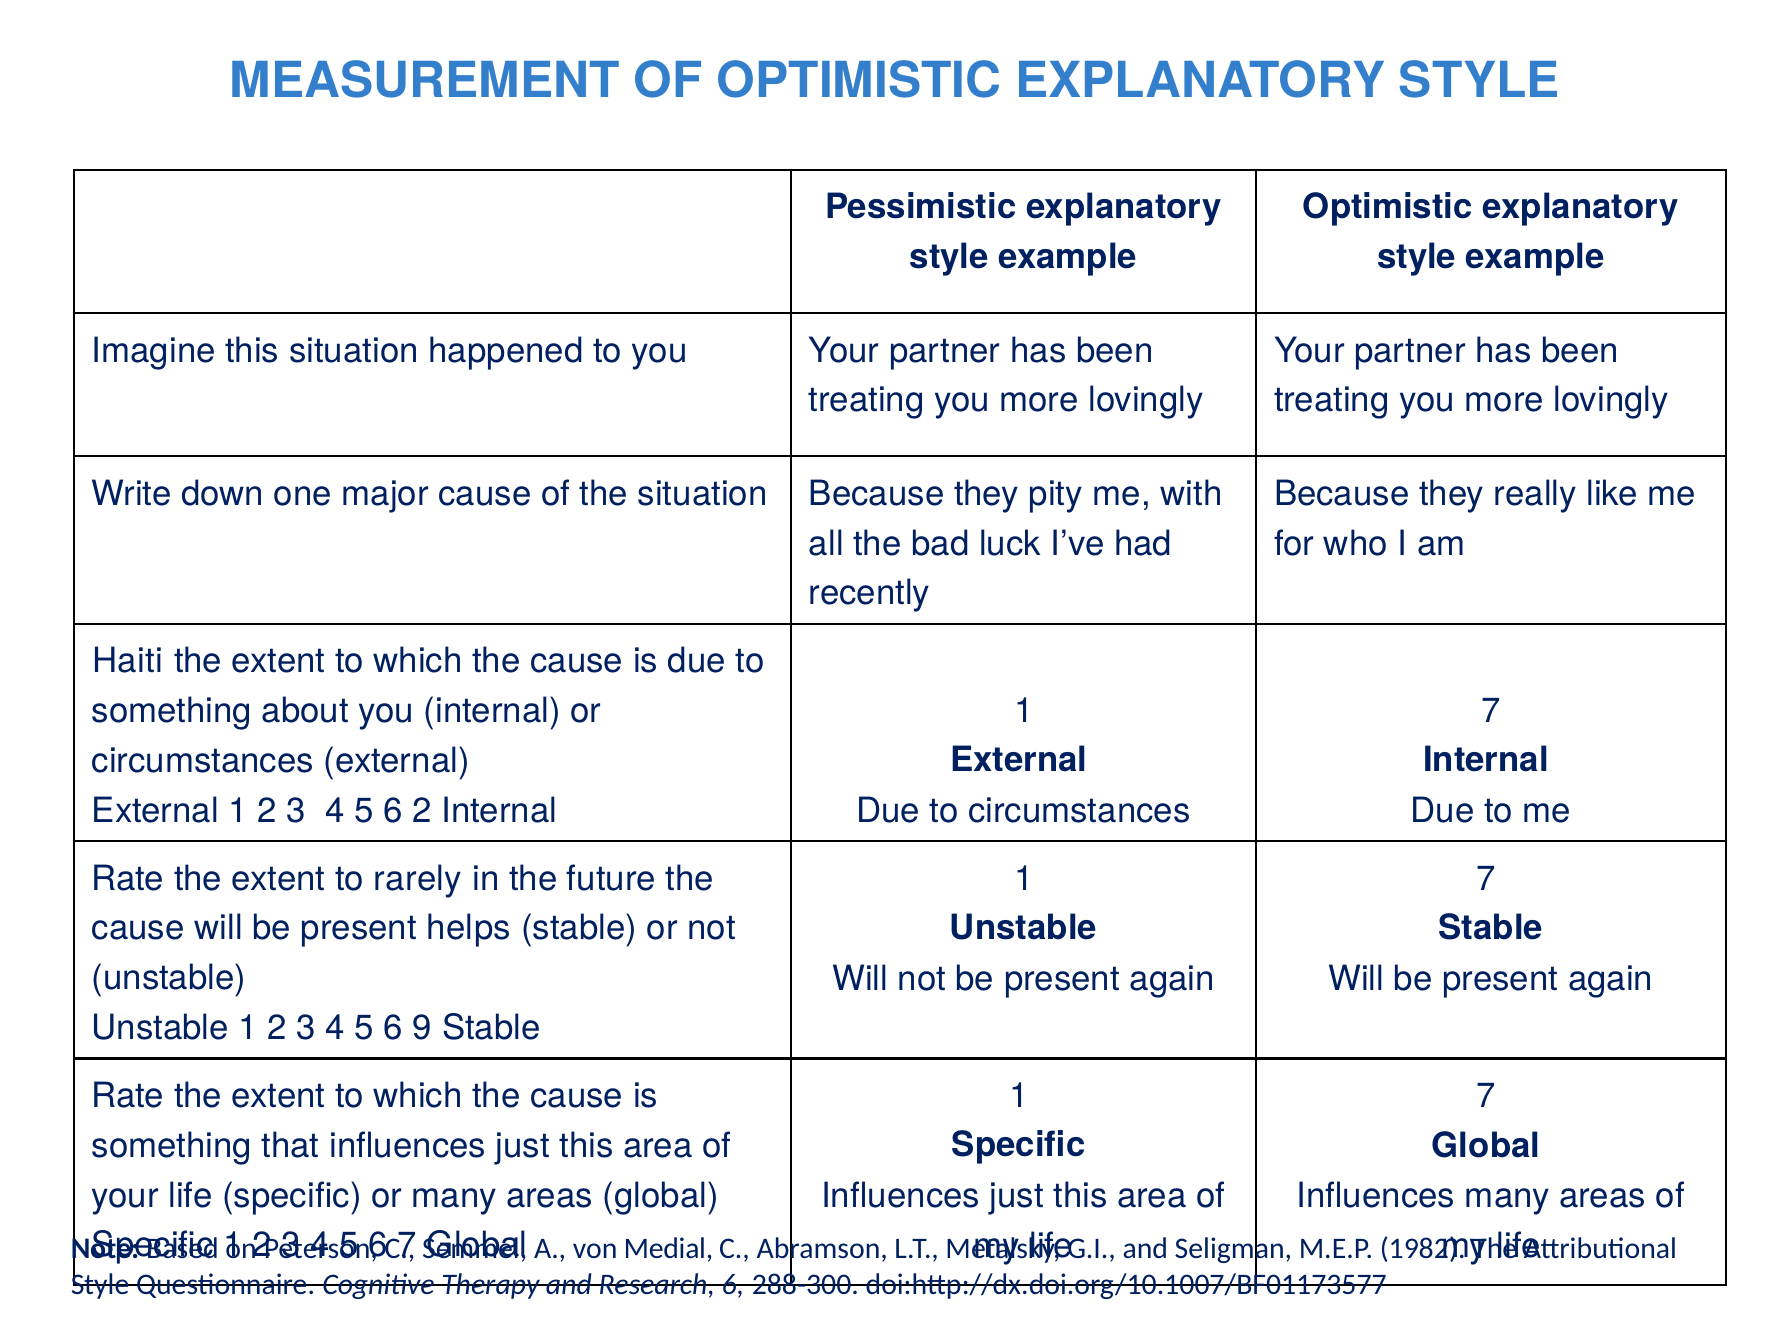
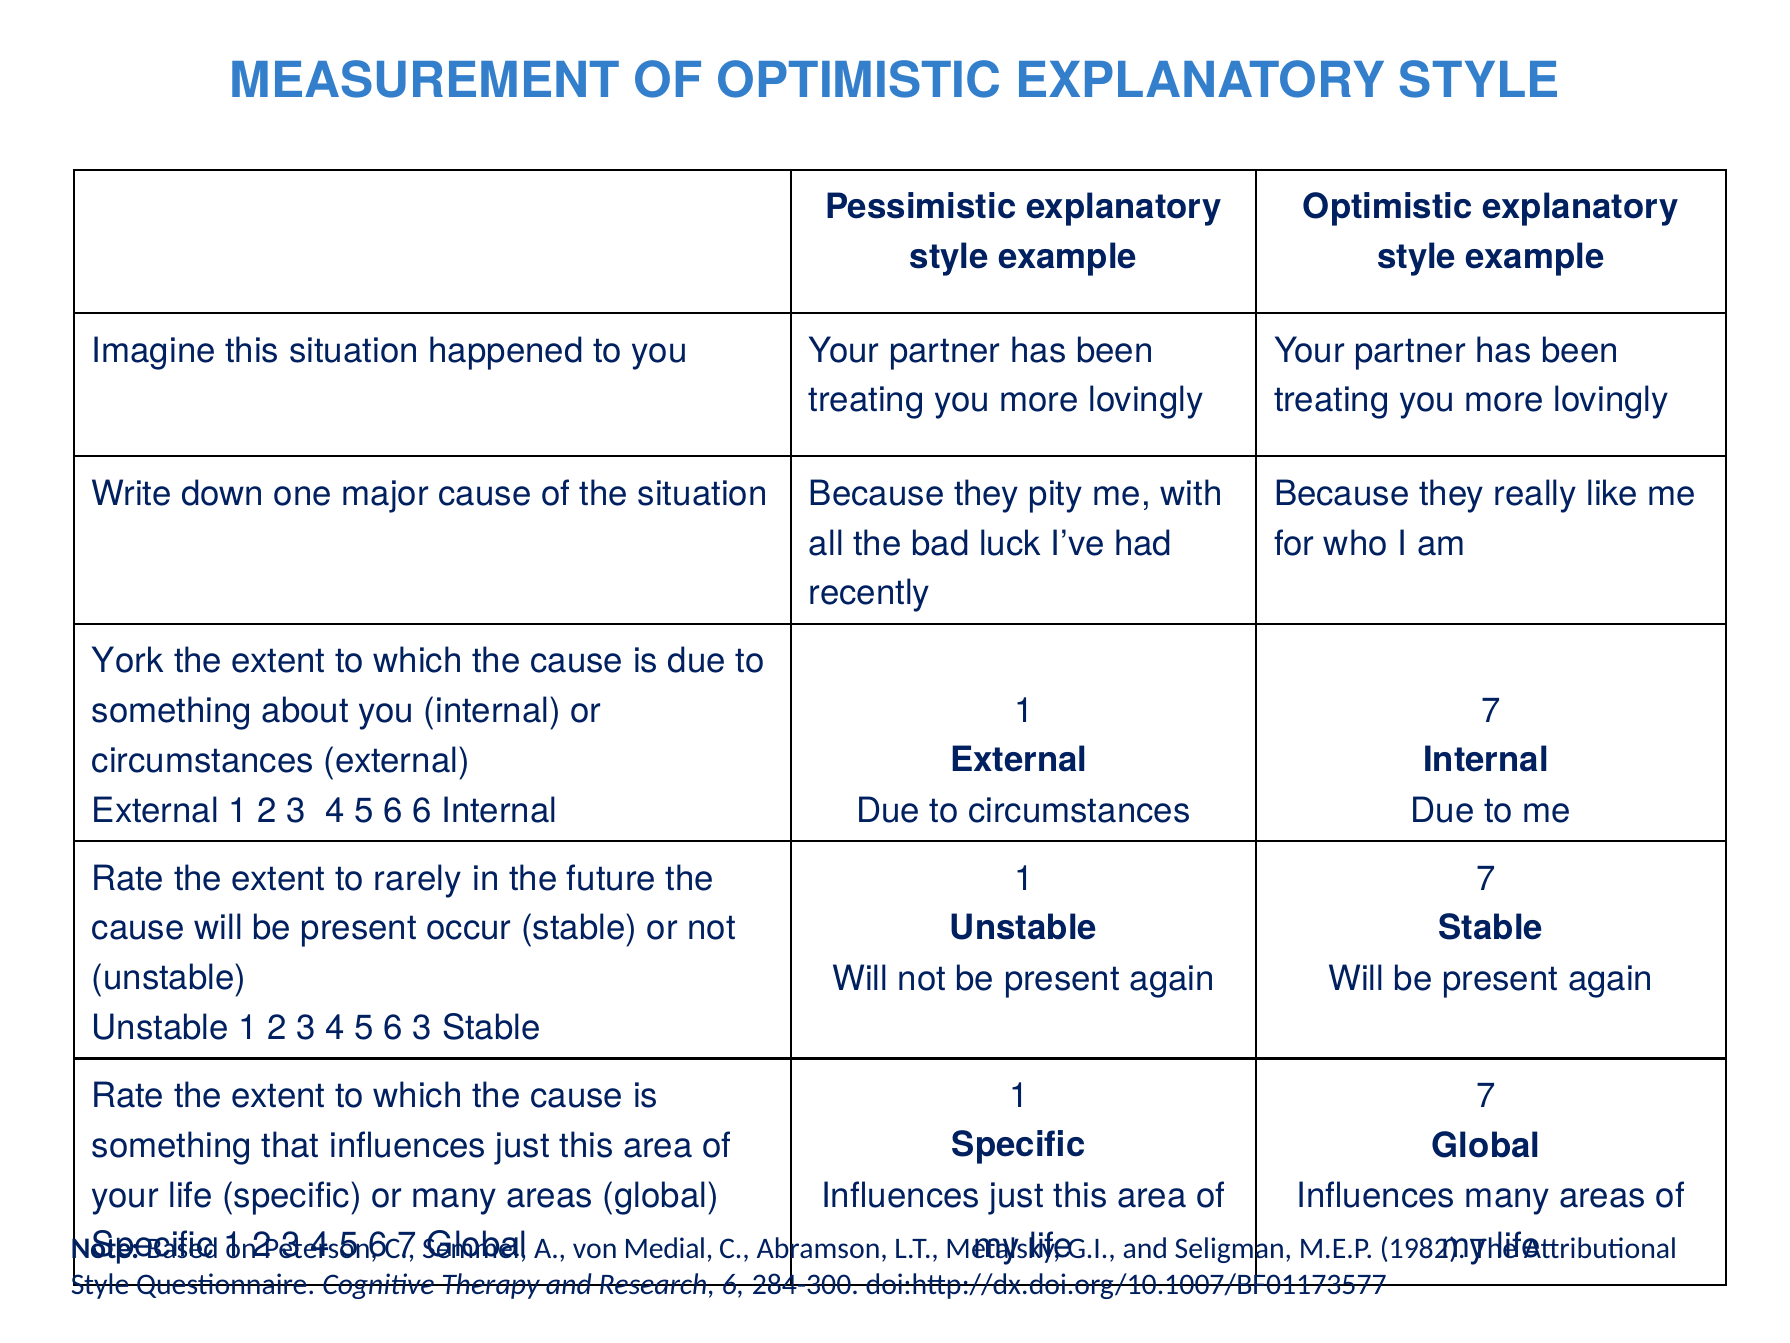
Haiti: Haiti -> York
6 2: 2 -> 6
helps: helps -> occur
6 9: 9 -> 3
288-300: 288-300 -> 284-300
